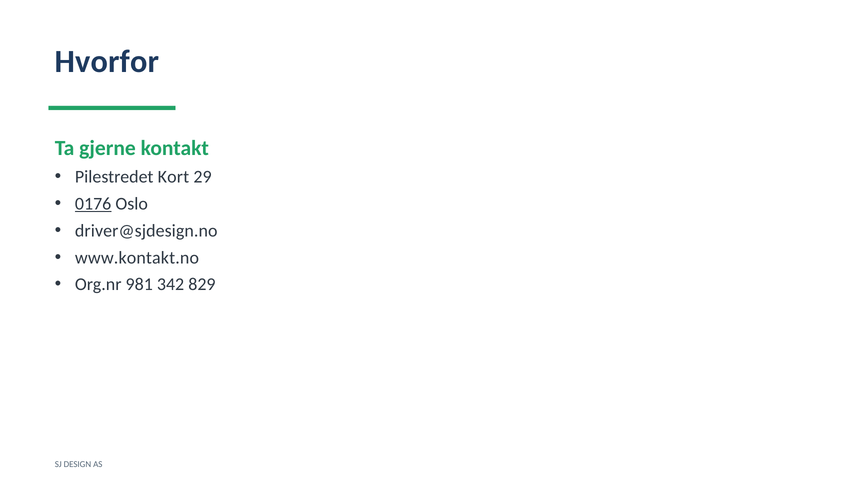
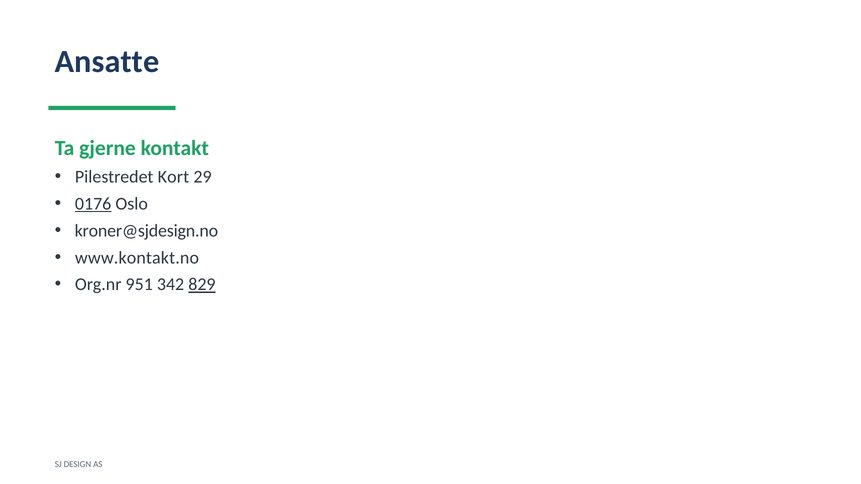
Hvorfor: Hvorfor -> Ansatte
driver@sjdesign.no: driver@sjdesign.no -> kroner@sjdesign.no
981: 981 -> 951
829 underline: none -> present
